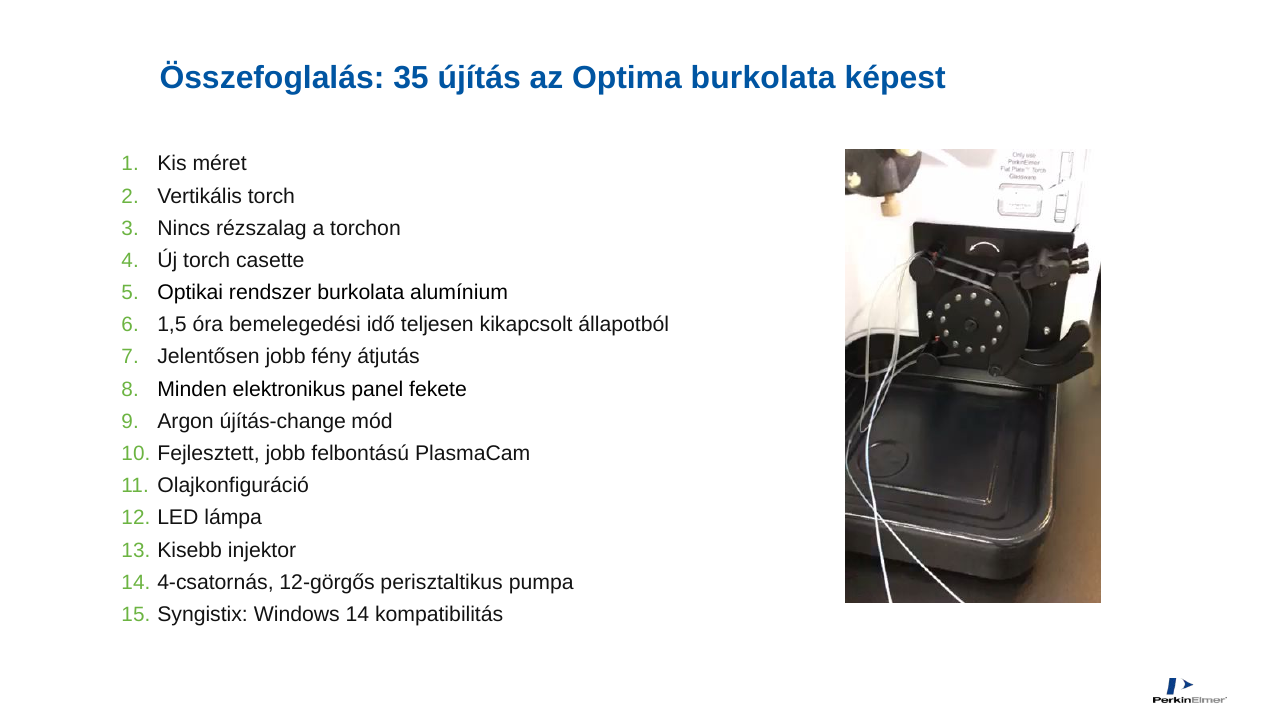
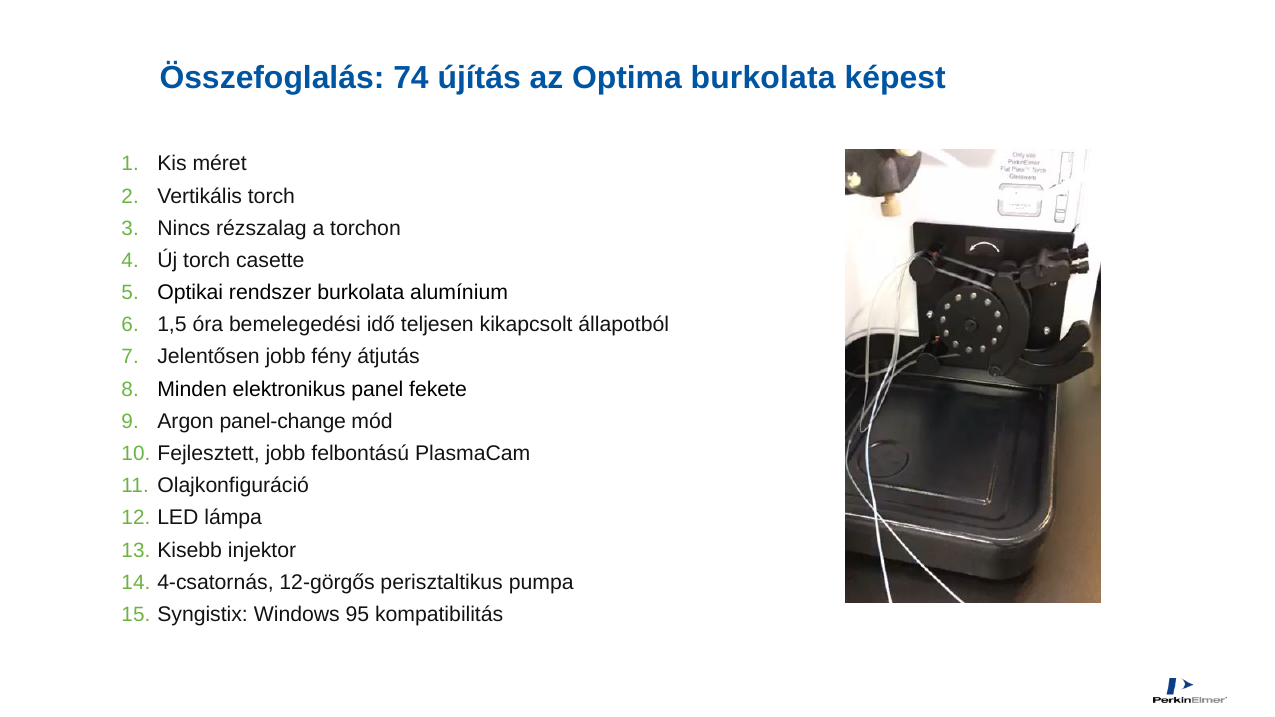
35: 35 -> 74
újítás-change: újítás-change -> panel-change
Windows 14: 14 -> 95
